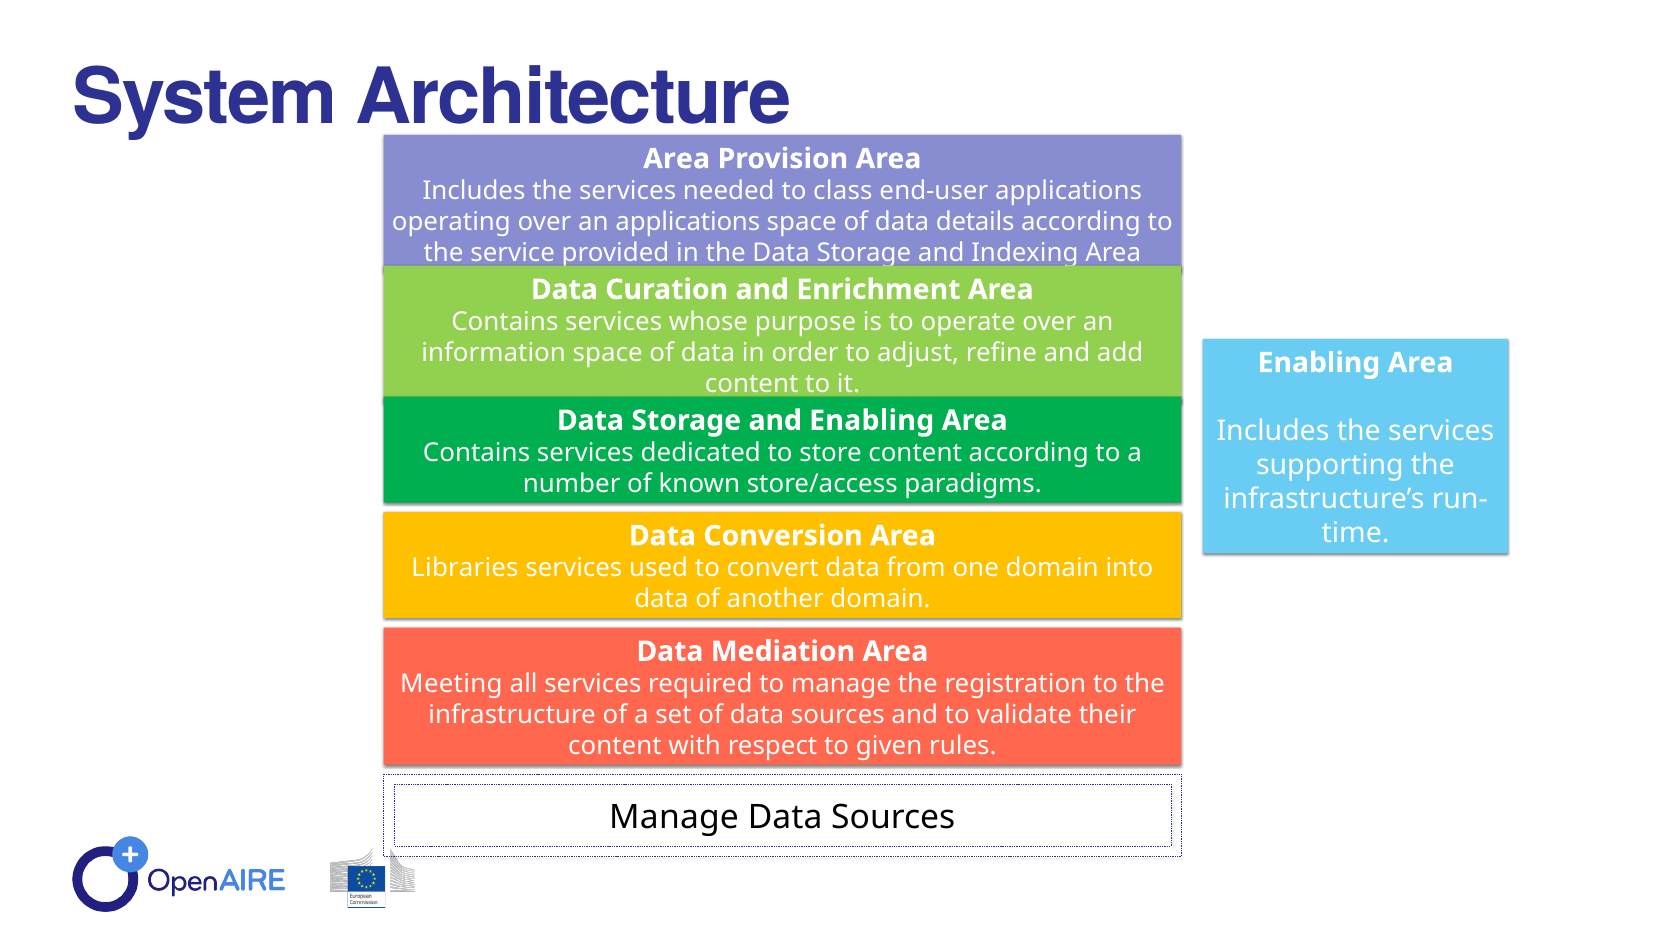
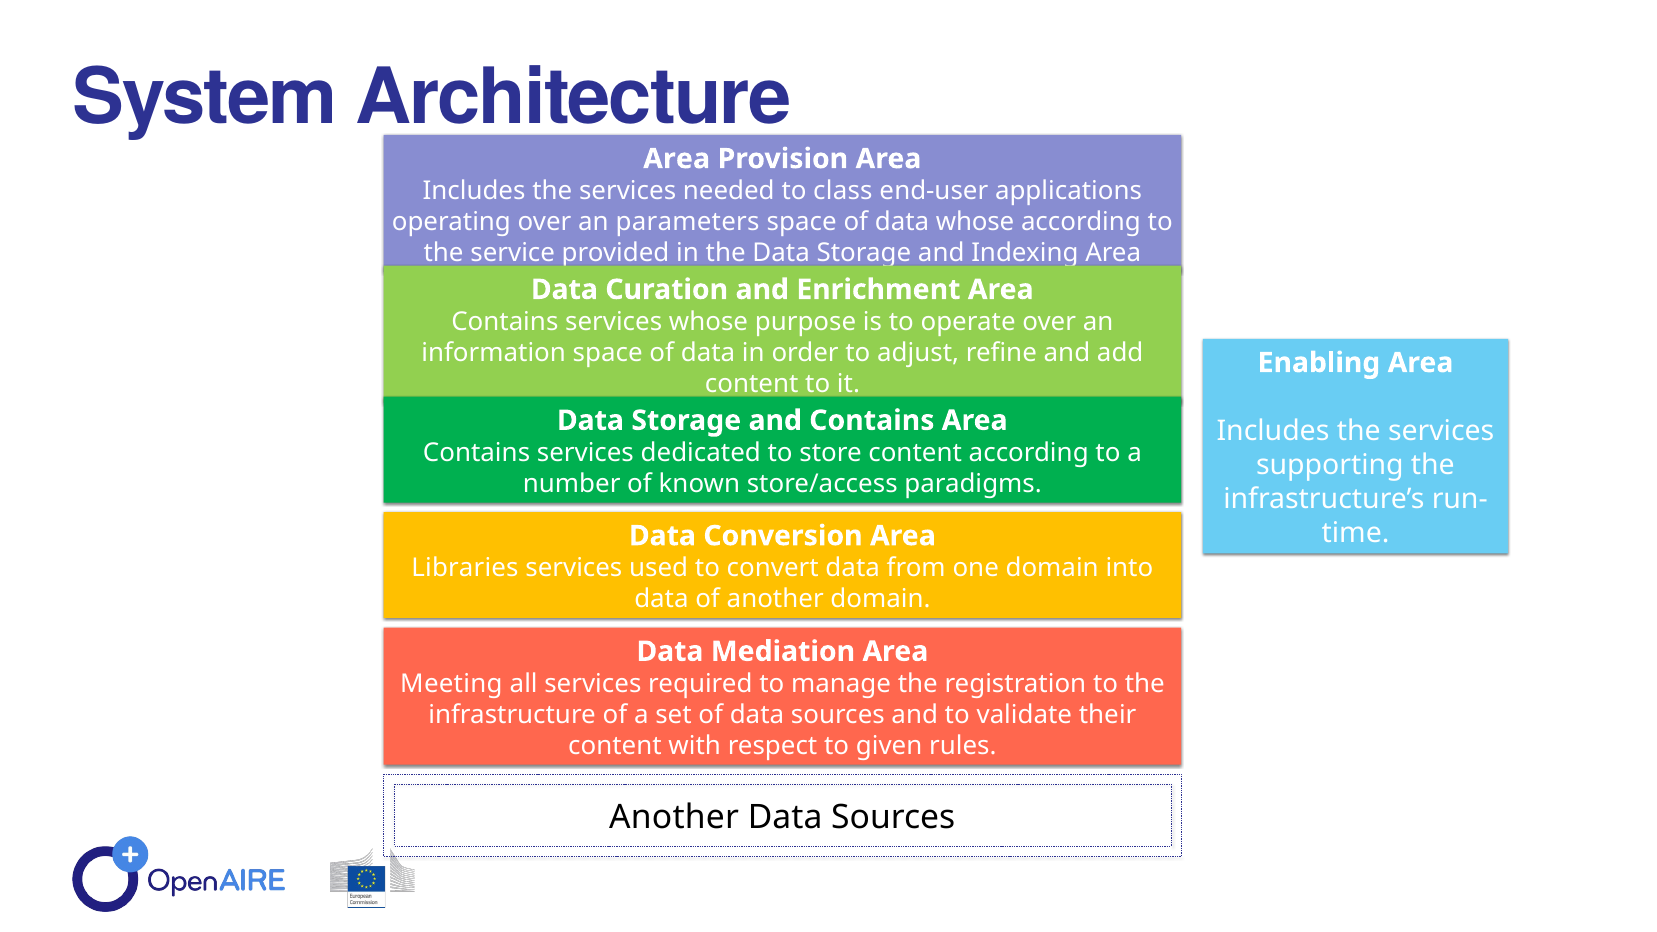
an applications: applications -> parameters
data details: details -> whose
and Enabling: Enabling -> Contains
Manage at (674, 817): Manage -> Another
